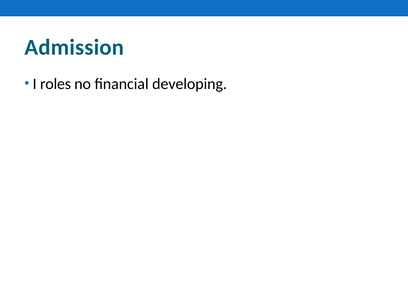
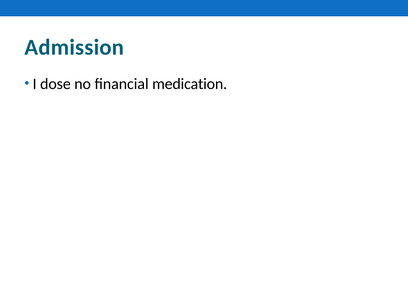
roles: roles -> dose
developing: developing -> medication
